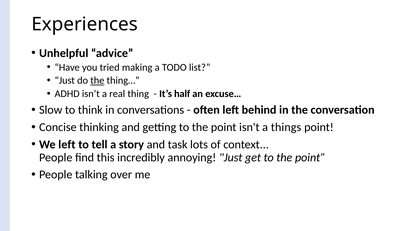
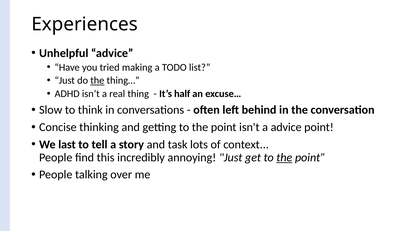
a things: things -> advice
We left: left -> last
the at (284, 158) underline: none -> present
